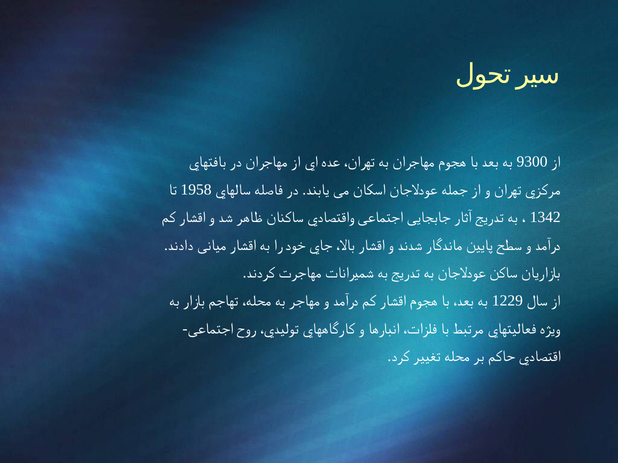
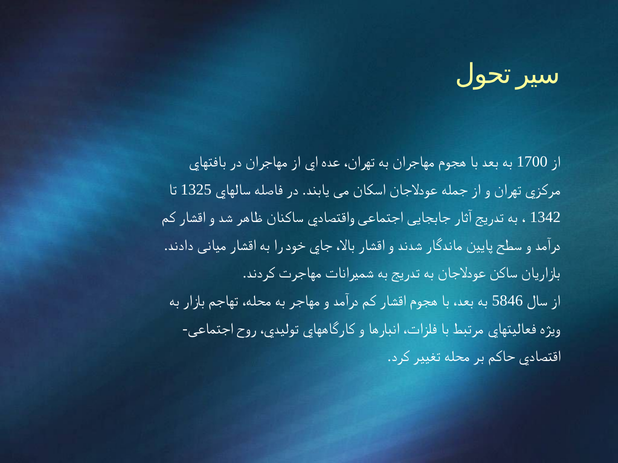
9300: 9300 -> 1700
1958: 1958 -> 1325
1229: 1229 -> 5846
